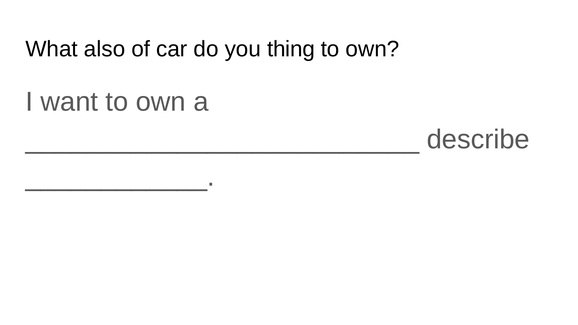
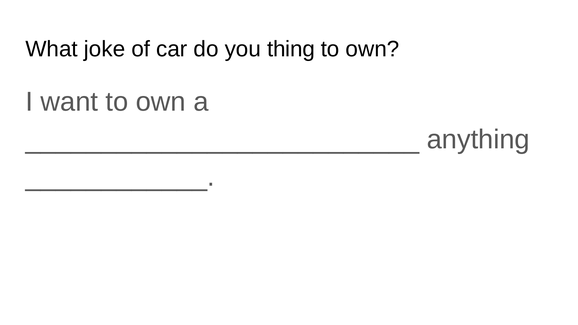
also: also -> joke
describe: describe -> anything
